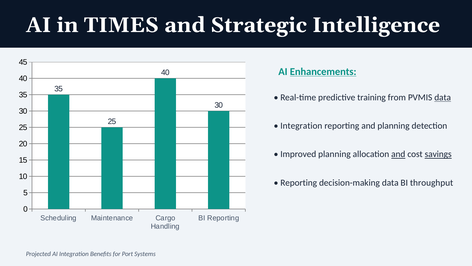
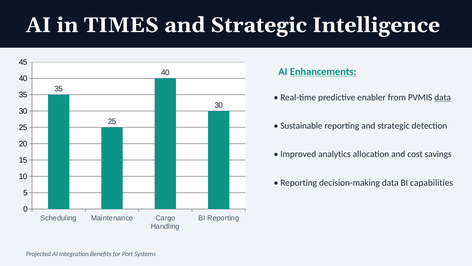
training: training -> enabler
Integration at (301, 126): Integration -> Sustainable
reporting and planning: planning -> strategic
Improved planning: planning -> analytics
and at (398, 154) underline: present -> none
savings underline: present -> none
throughput: throughput -> capabilities
